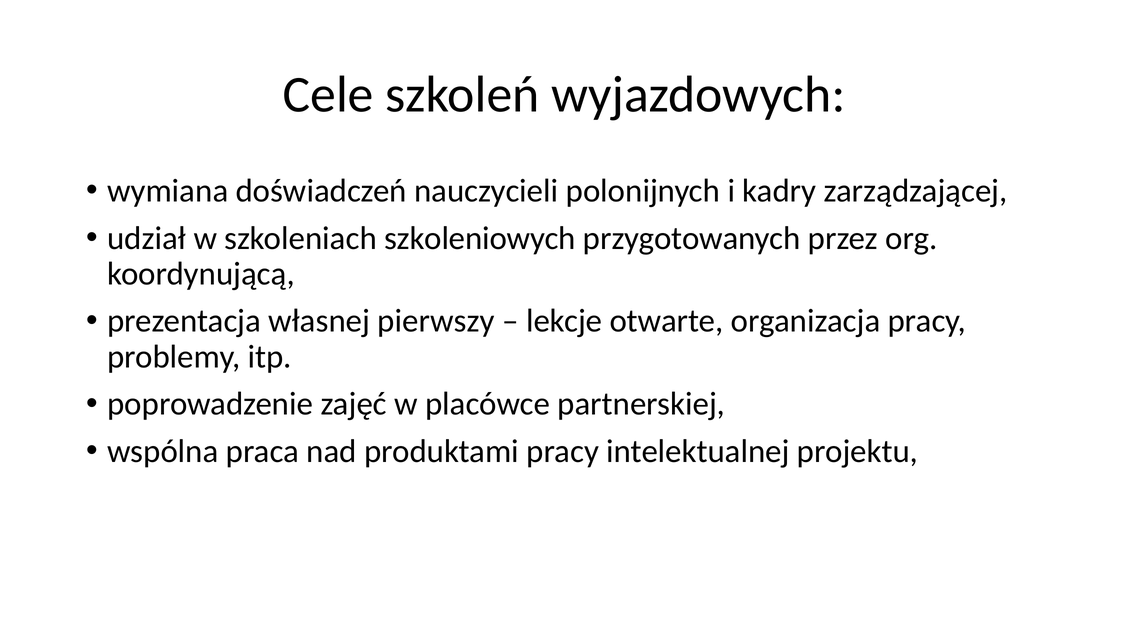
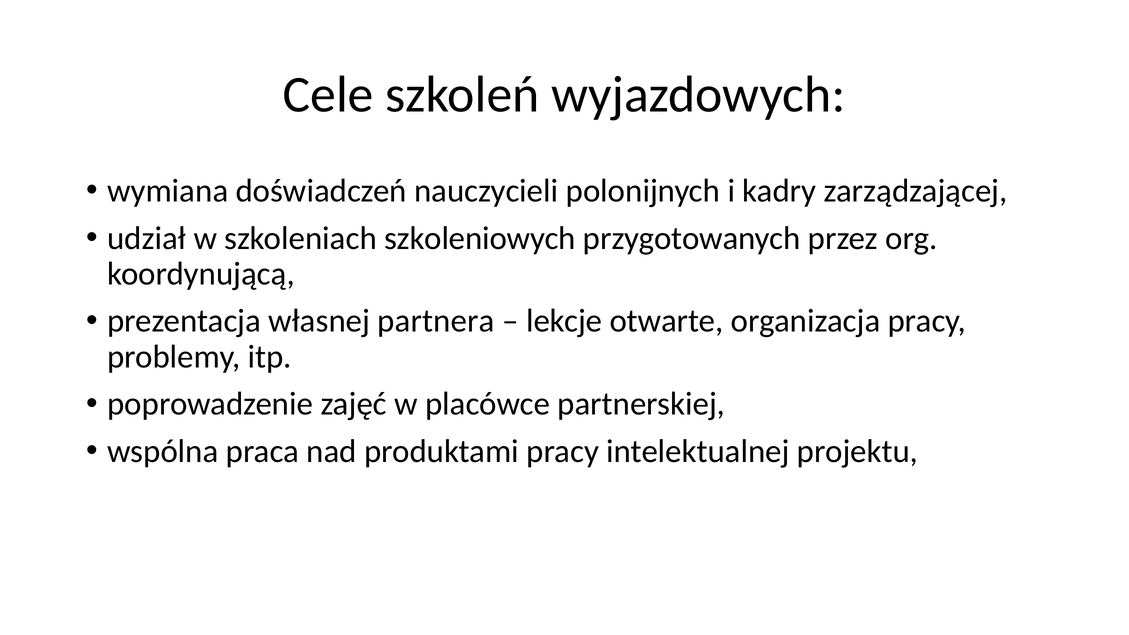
pierwszy: pierwszy -> partnera
